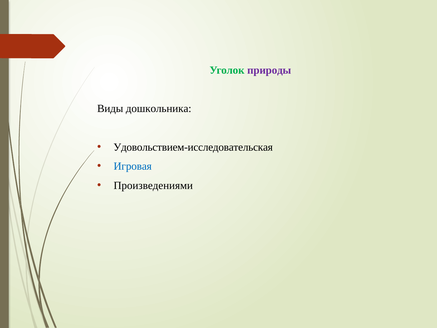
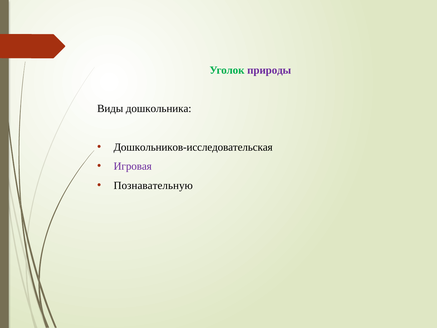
Удовольствием-исследовательская: Удовольствием-исследовательская -> Дошкольников-исследовательская
Игровая colour: blue -> purple
Произведениями: Произведениями -> Познавательную
